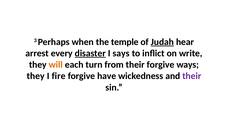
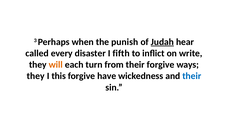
temple: temple -> punish
arrest: arrest -> called
disaster underline: present -> none
says: says -> fifth
fire: fire -> this
their at (192, 76) colour: purple -> blue
